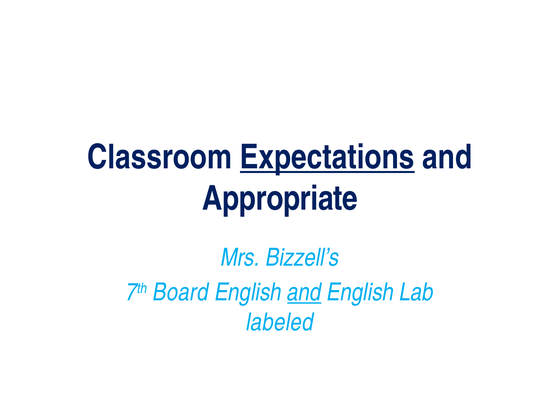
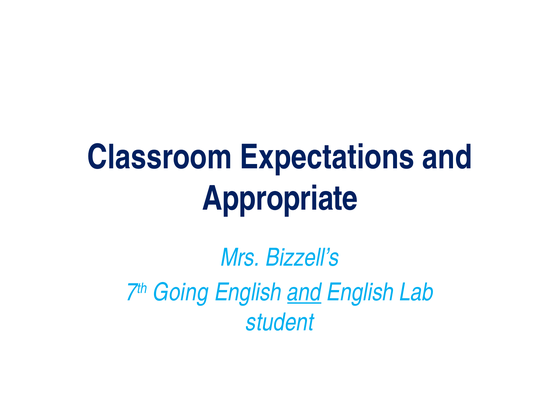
Expectations underline: present -> none
Board: Board -> Going
labeled: labeled -> student
